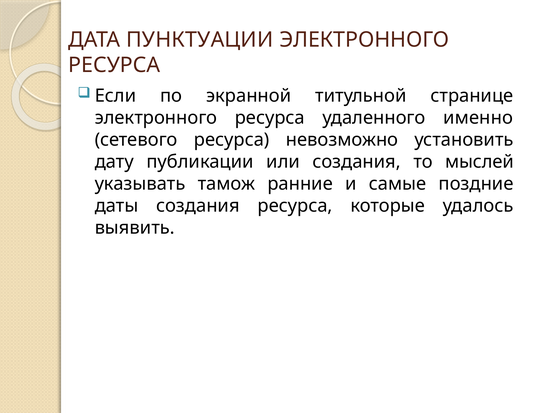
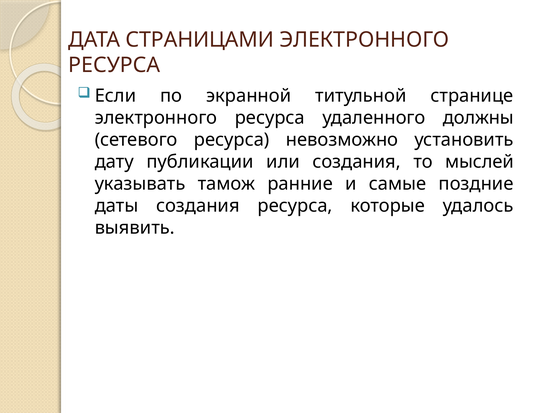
ПУНКТУАЦИИ: ПУНКТУАЦИИ -> СТРАНИЦАМИ
именно: именно -> должны
